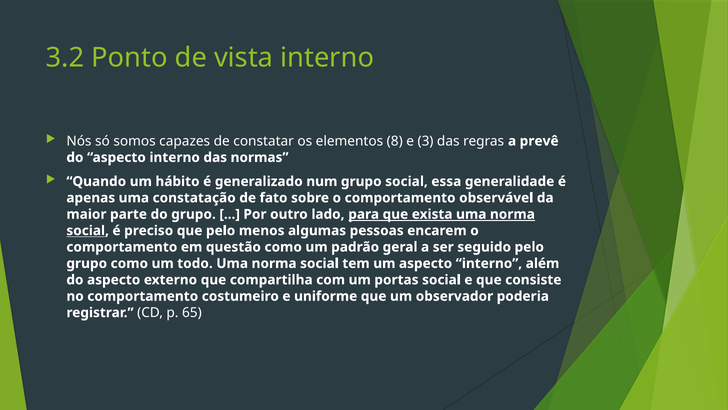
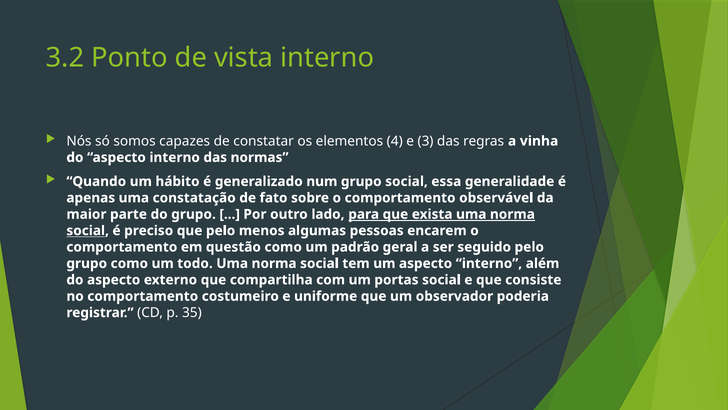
8: 8 -> 4
prevê: prevê -> vinha
65: 65 -> 35
